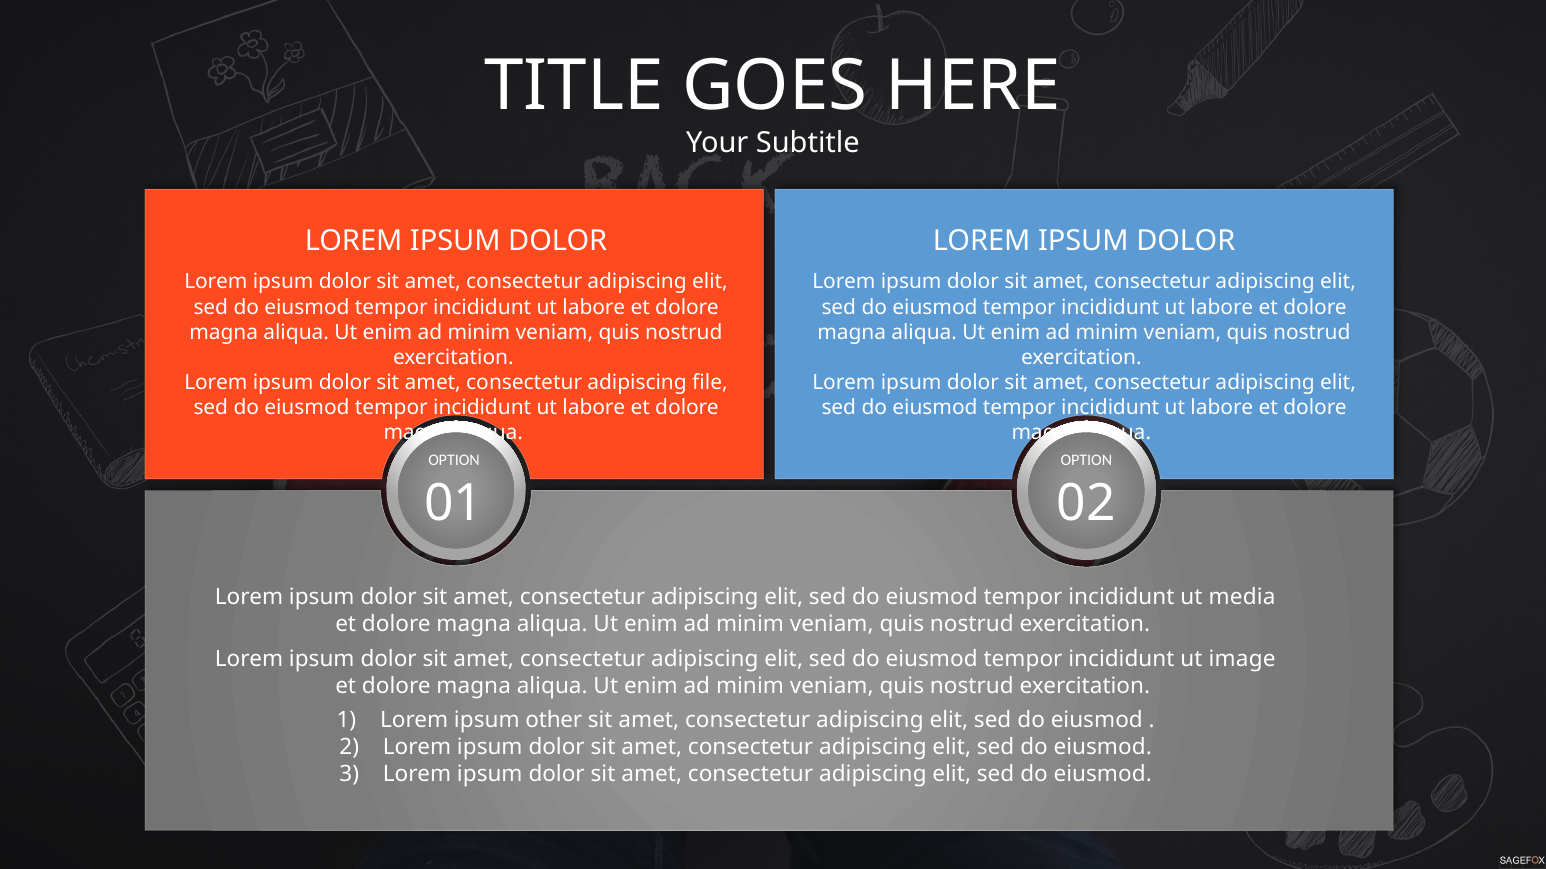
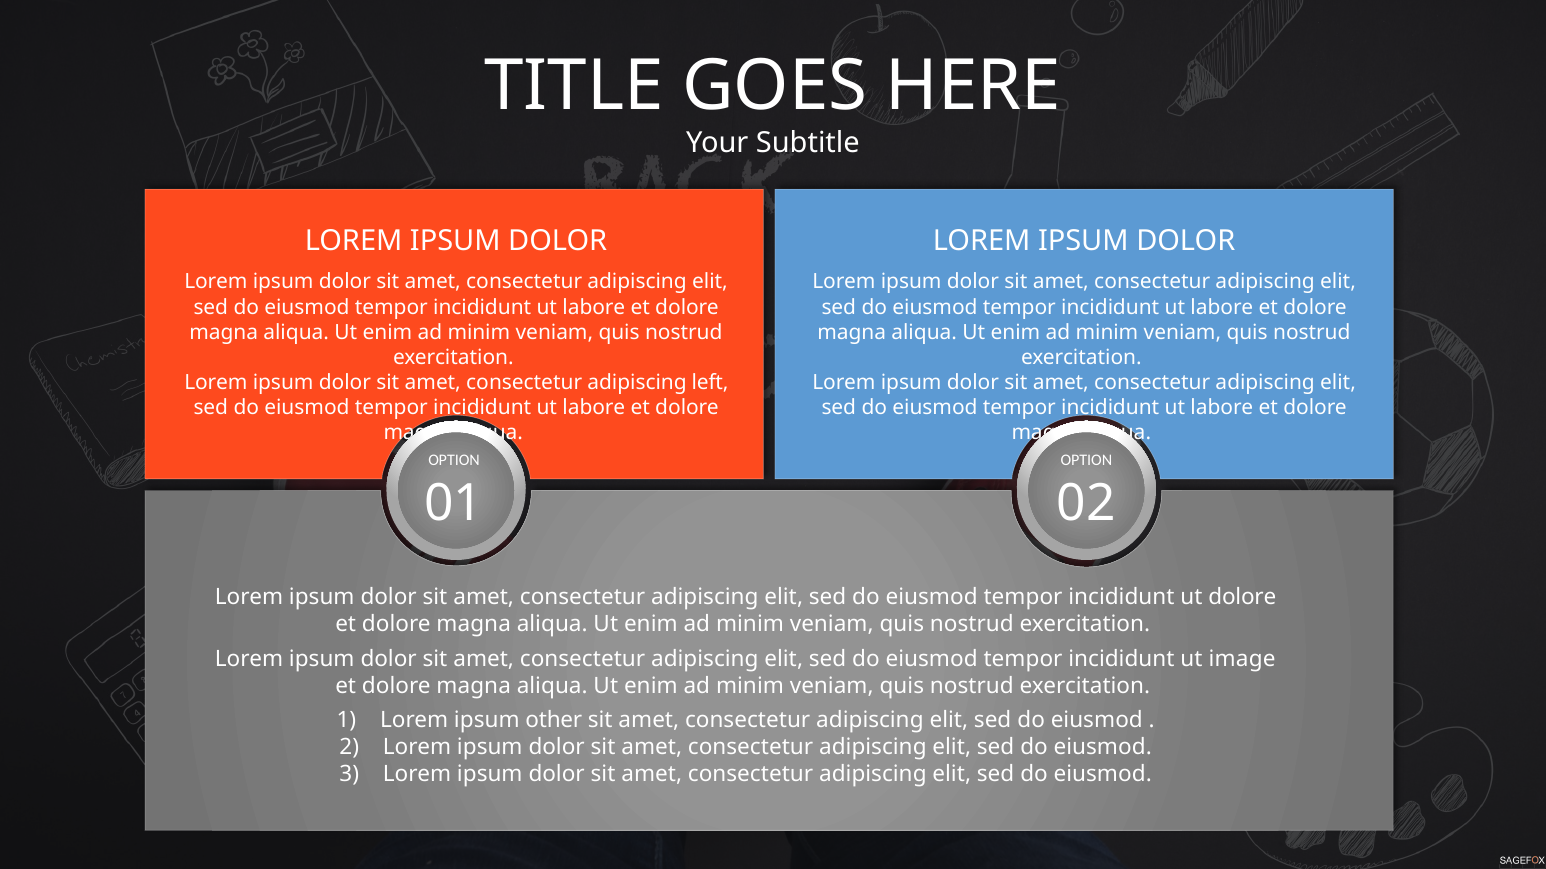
file: file -> left
ut media: media -> dolore
